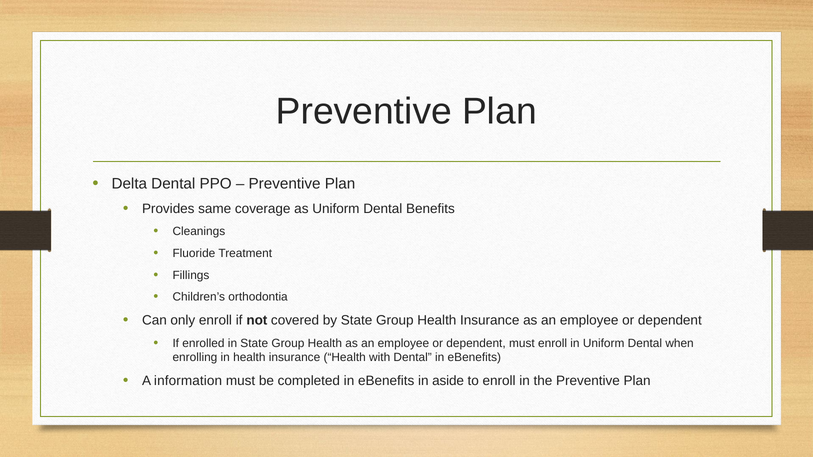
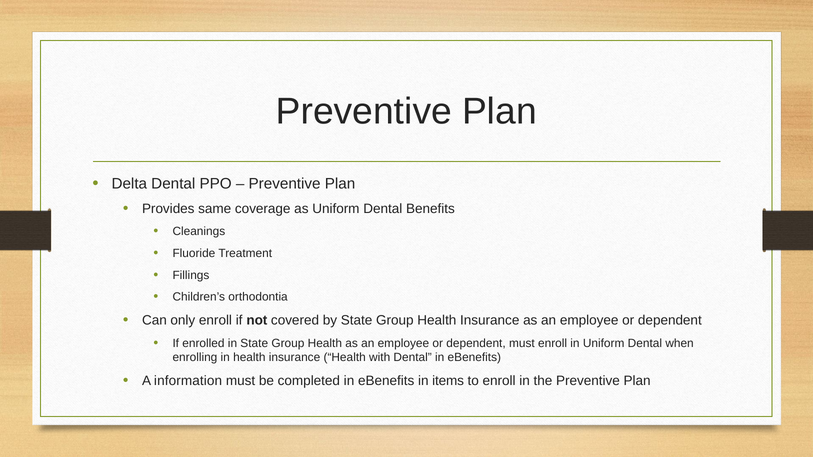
aside: aside -> items
